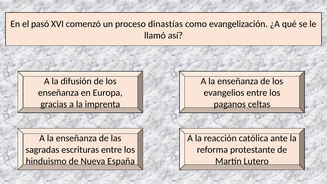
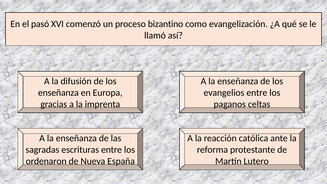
dinastías: dinastías -> bizantino
hinduismo: hinduismo -> ordenaron
